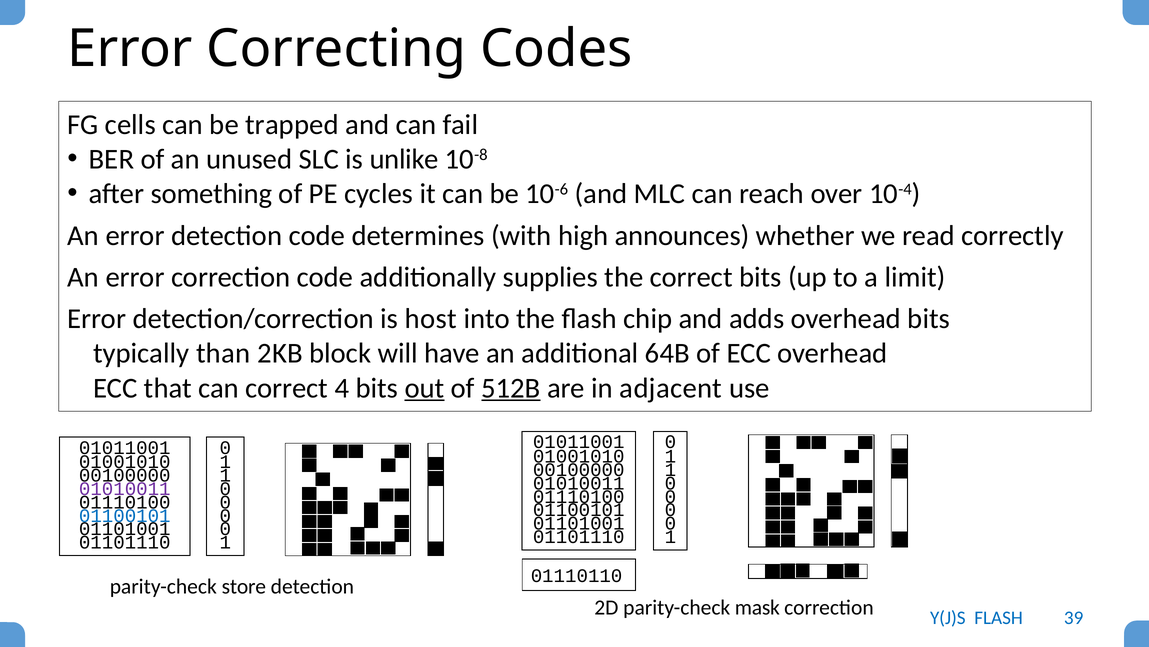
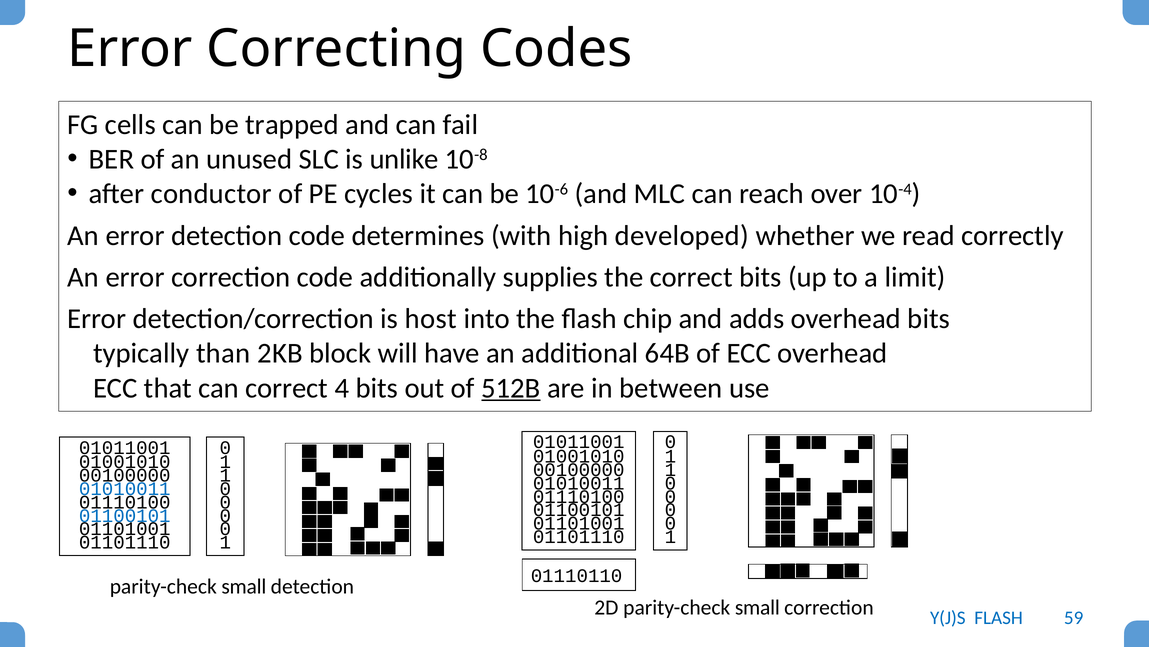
something: something -> conductor
announces: announces -> developed
out underline: present -> none
adjacent: adjacent -> between
01010011 at (125, 488) colour: purple -> blue
store at (244, 586): store -> small
2D parity-check mask: mask -> small
39: 39 -> 59
